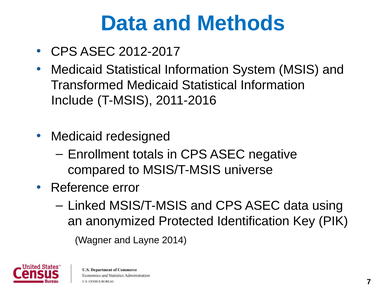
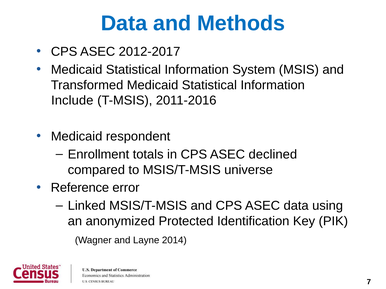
redesigned: redesigned -> respondent
negative: negative -> declined
